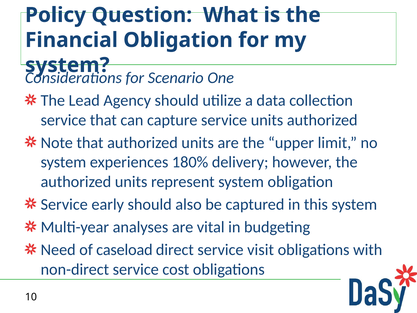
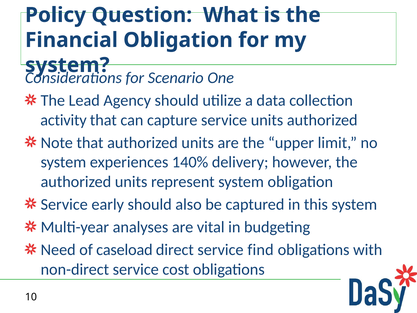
service at (63, 120): service -> activity
180%: 180% -> 140%
visit: visit -> find
